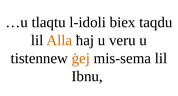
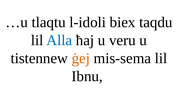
Alla colour: orange -> blue
